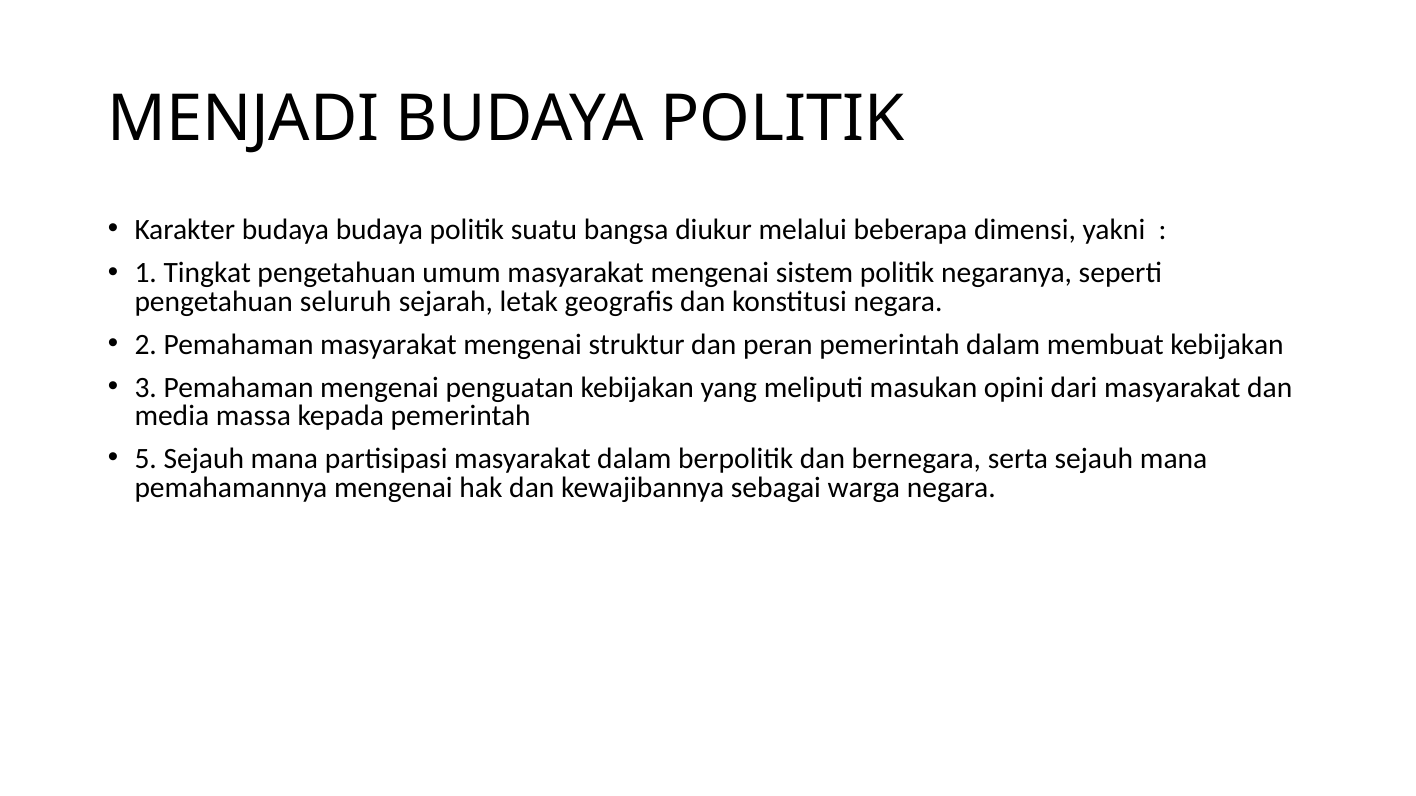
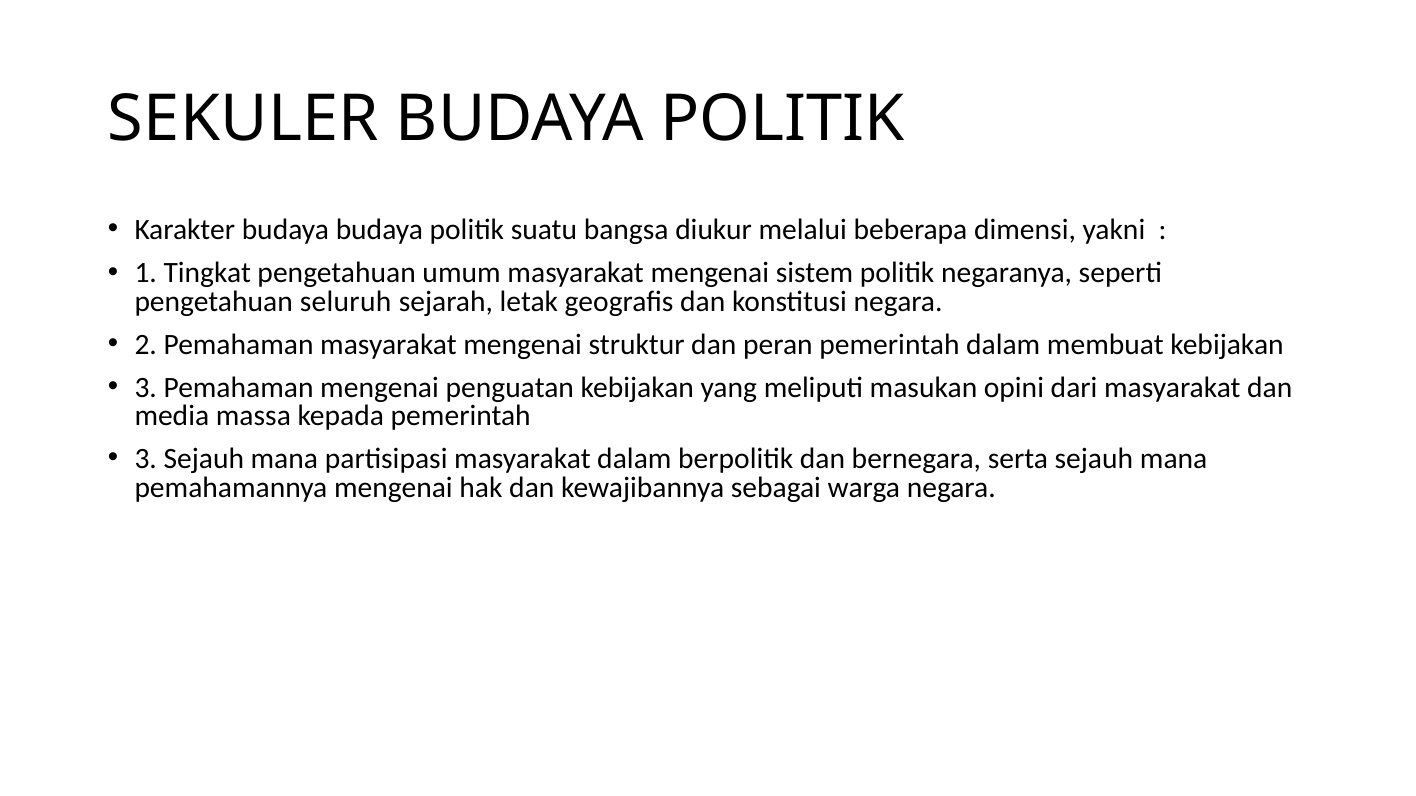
MENJADI: MENJADI -> SEKULER
5 at (146, 459): 5 -> 3
